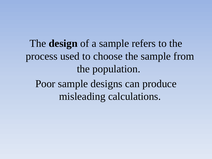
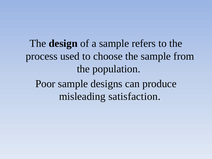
calculations: calculations -> satisfaction
